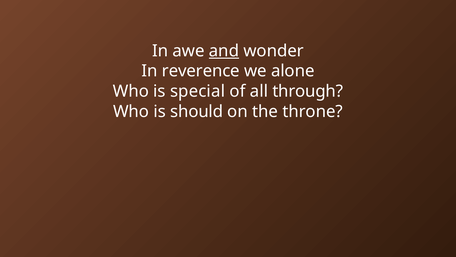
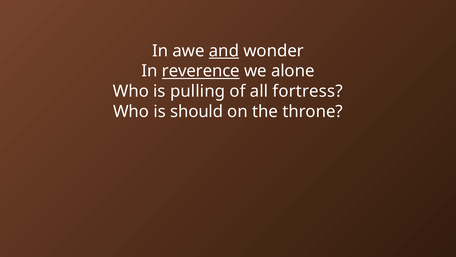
reverence underline: none -> present
special: special -> pulling
through: through -> fortress
